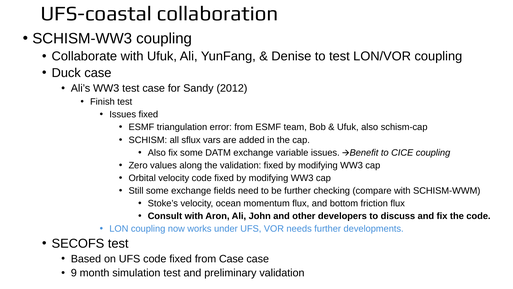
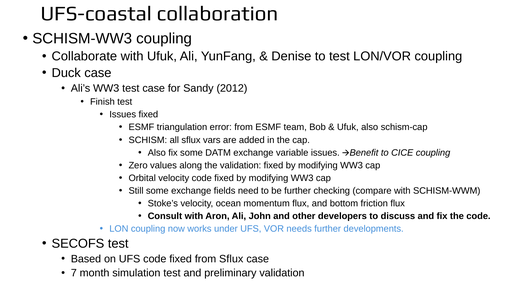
from Case: Case -> Sflux
9: 9 -> 7
